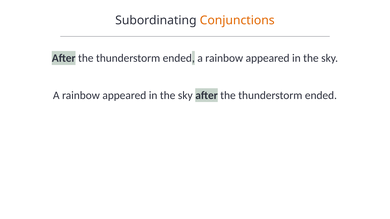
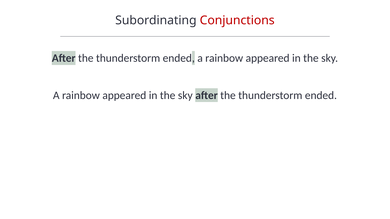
Conjunctions colour: orange -> red
